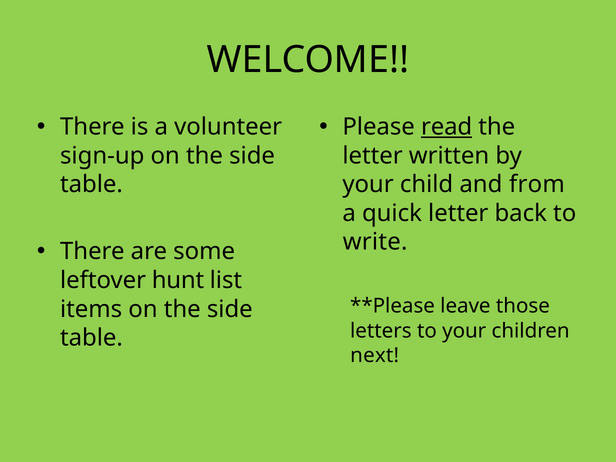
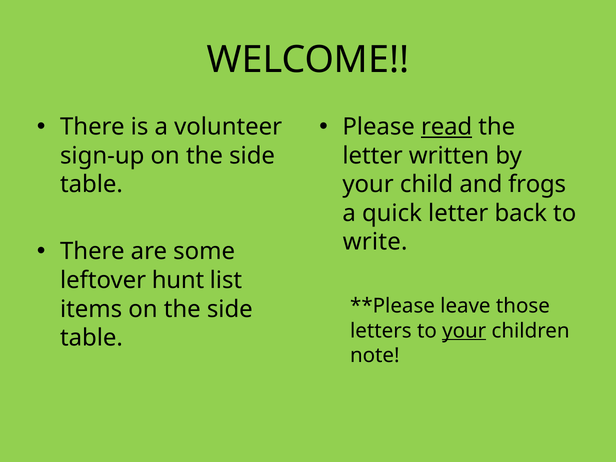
from: from -> frogs
your at (464, 331) underline: none -> present
next: next -> note
